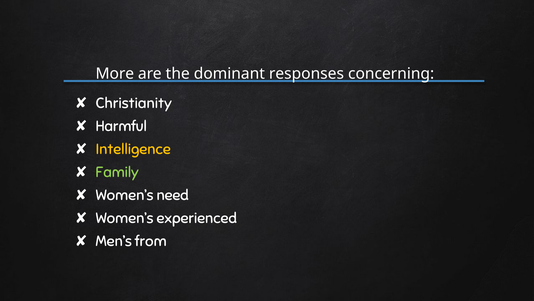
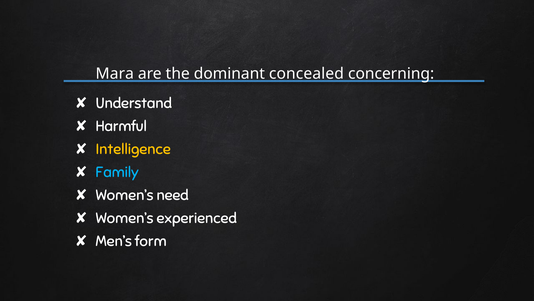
More: More -> Mara
responses: responses -> concealed
Christianity: Christianity -> Understand
Family colour: light green -> light blue
from: from -> form
